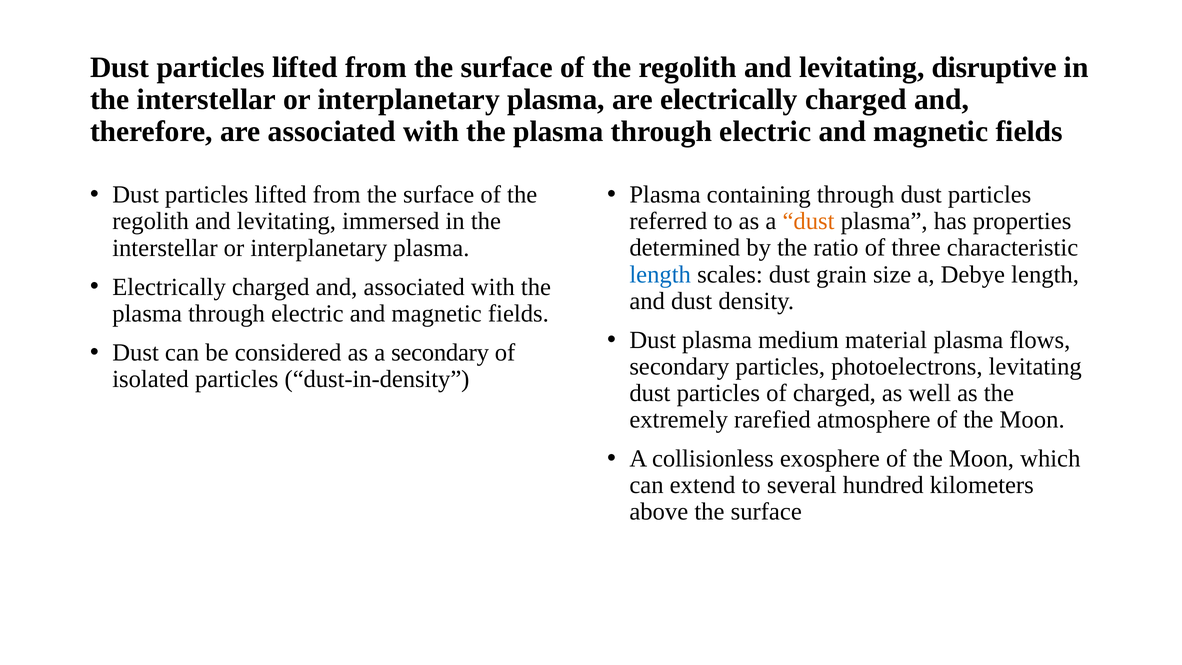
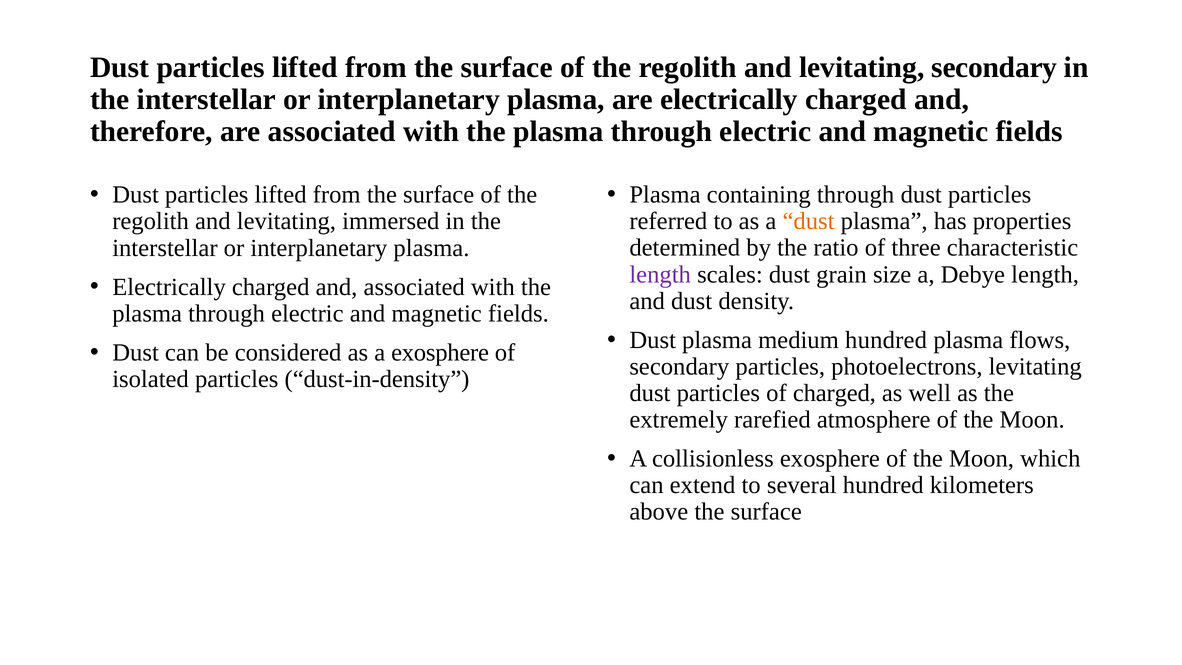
levitating disruptive: disruptive -> secondary
length at (660, 274) colour: blue -> purple
medium material: material -> hundred
a secondary: secondary -> exosphere
